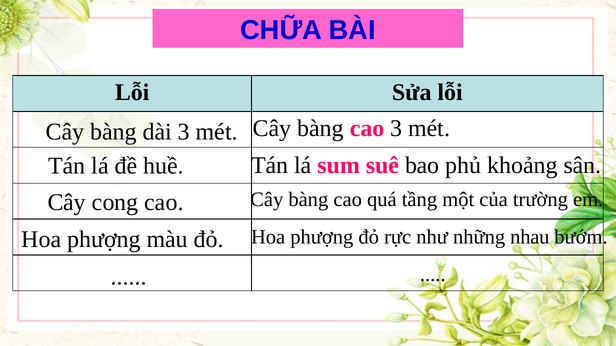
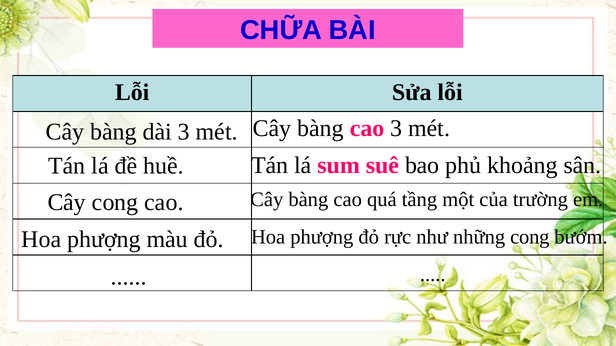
những nhau: nhau -> cong
